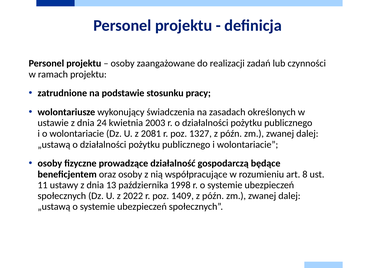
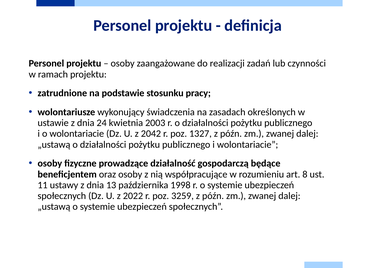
2081: 2081 -> 2042
1409: 1409 -> 3259
